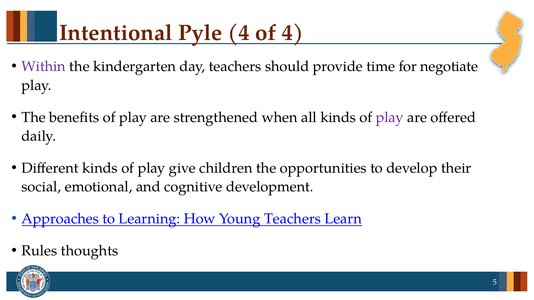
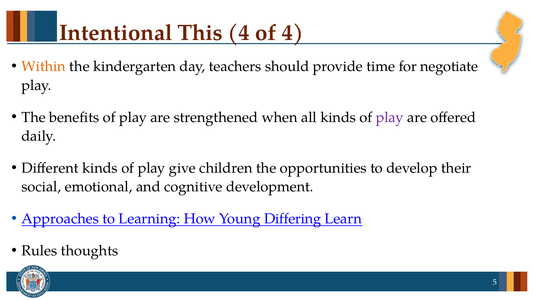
Pyle: Pyle -> This
Within colour: purple -> orange
Young Teachers: Teachers -> Differing
